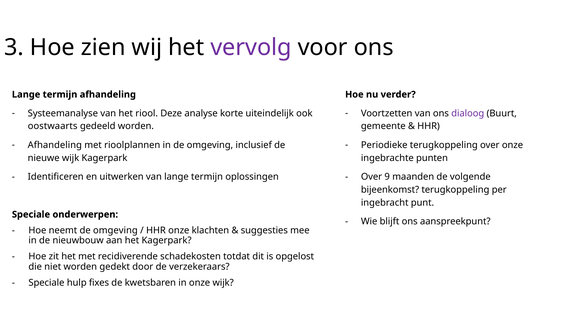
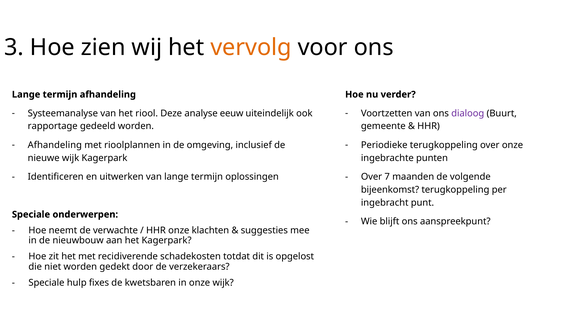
vervolg colour: purple -> orange
korte: korte -> eeuw
oostwaarts: oostwaarts -> rapportage
9: 9 -> 7
neemt de omgeving: omgeving -> verwachte
